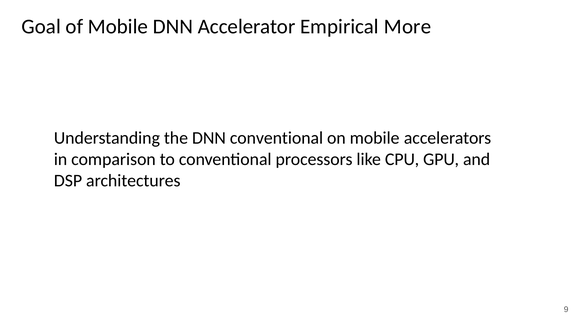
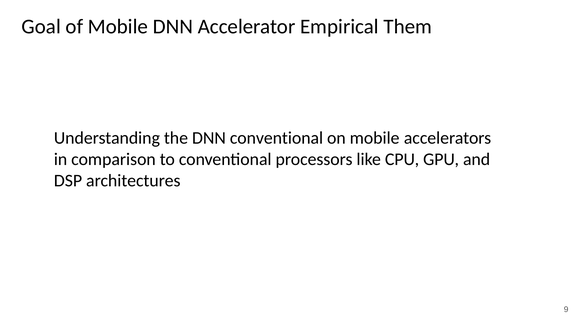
More: More -> Them
